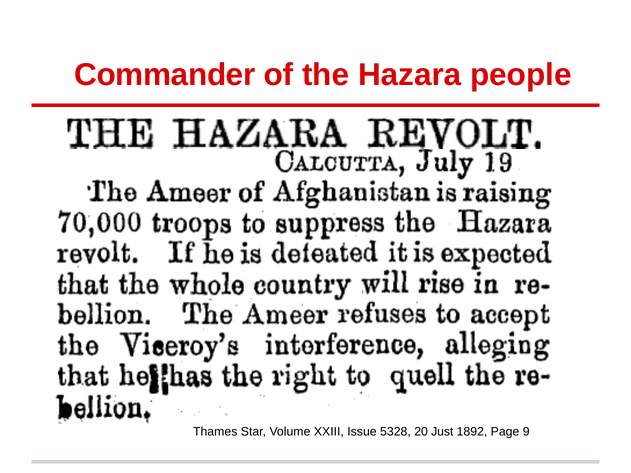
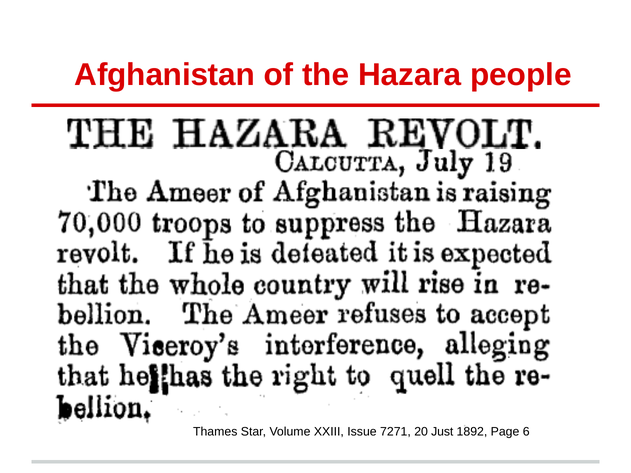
Commander: Commander -> Afghanistan
5328: 5328 -> 7271
9: 9 -> 6
